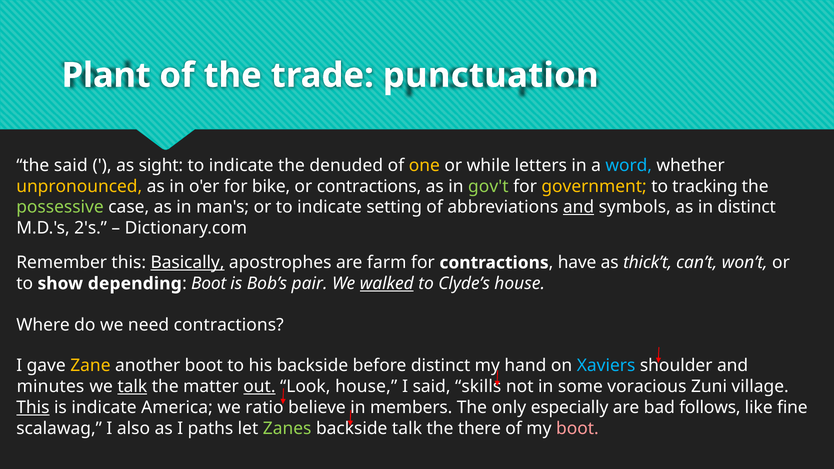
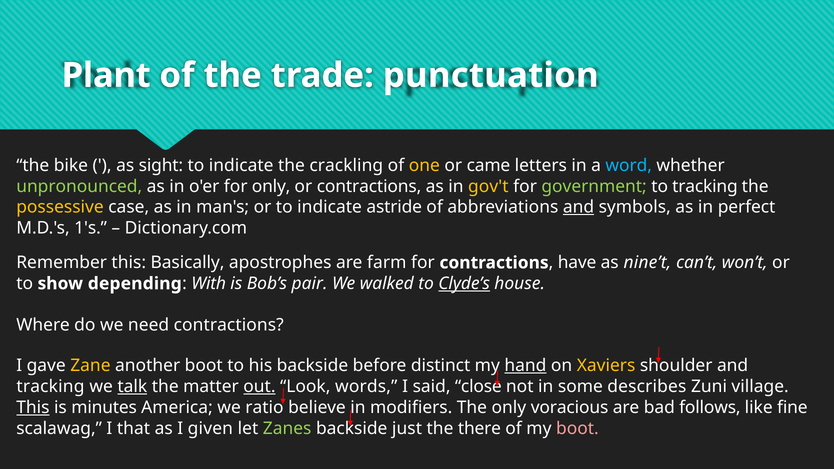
the said: said -> bike
denuded: denuded -> crackling
while: while -> came
unpronounced colour: yellow -> light green
for bike: bike -> only
gov't colour: light green -> yellow
government colour: yellow -> light green
possessive colour: light green -> yellow
setting: setting -> astride
in distinct: distinct -> perfect
2's: 2's -> 1's
Basically underline: present -> none
thick’t: thick’t -> nine’t
Boot at (209, 284): Boot -> With
walked underline: present -> none
Clyde’s underline: none -> present
hand underline: none -> present
Xaviers colour: light blue -> yellow
minutes at (50, 387): minutes -> tracking
Look house: house -> words
skills: skills -> close
voracious: voracious -> describes
is indicate: indicate -> minutes
members: members -> modifiers
especially: especially -> voracious
also: also -> that
paths: paths -> given
backside talk: talk -> just
